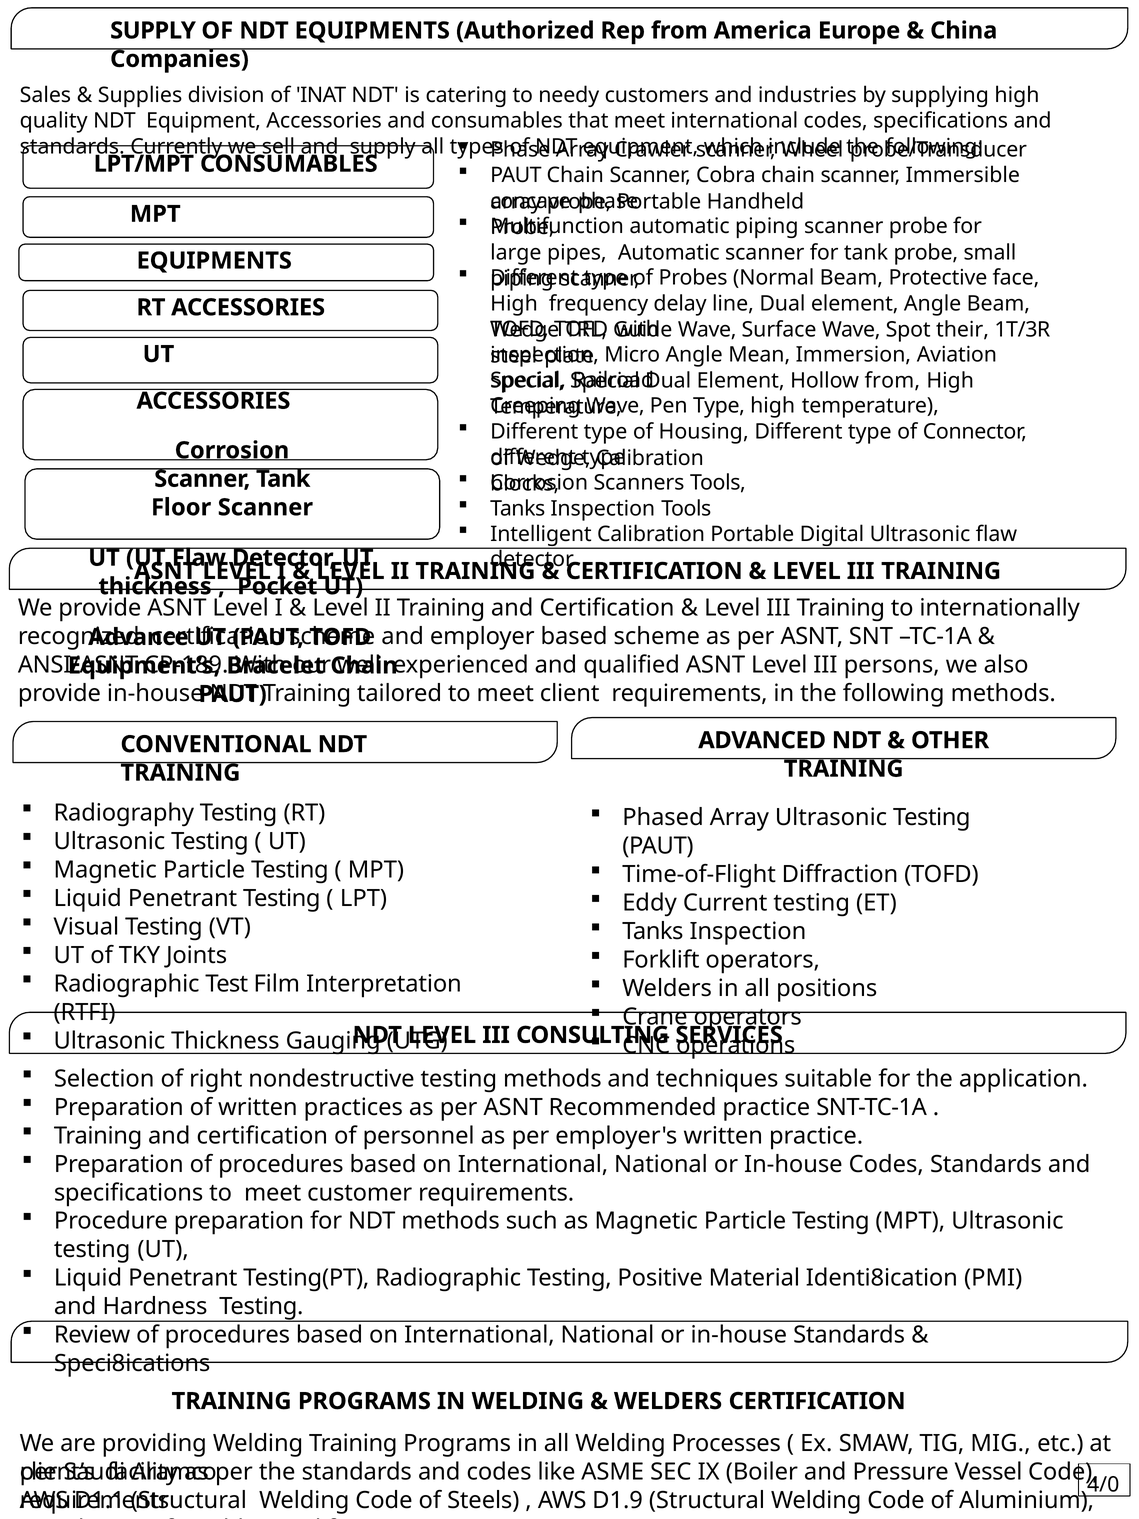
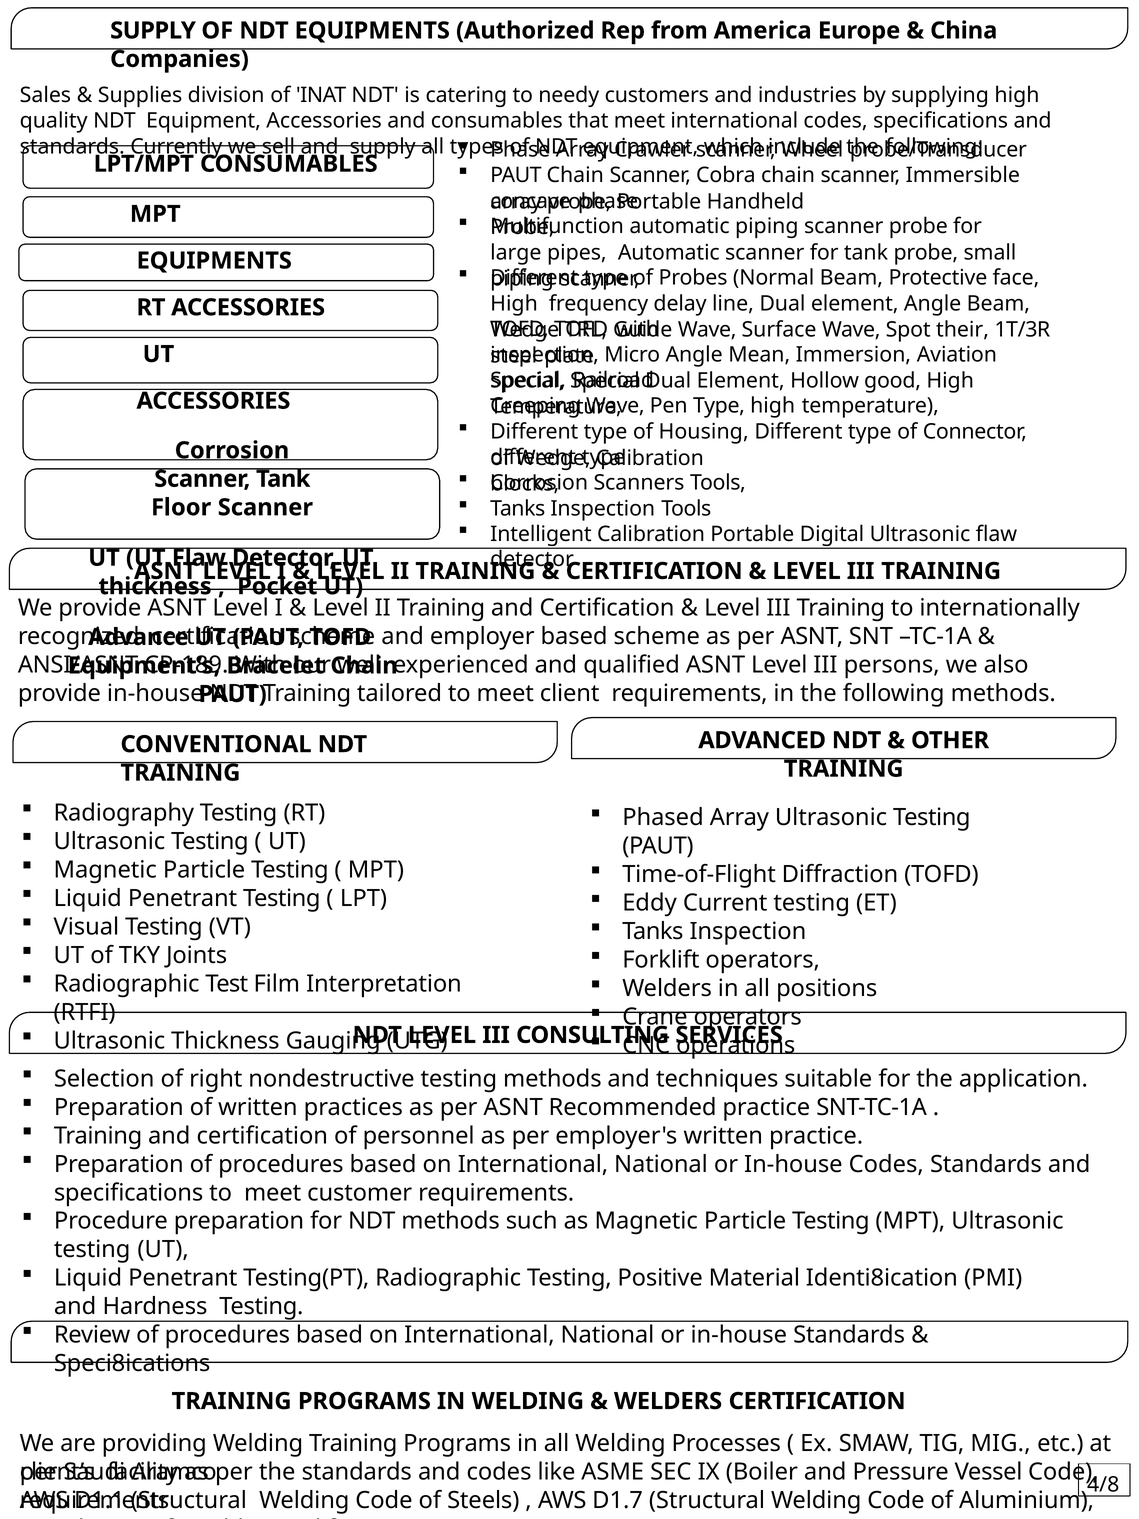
Hollow from: from -> good
4/0: 4/0 -> 4/8
D1.9: D1.9 -> D1.7
